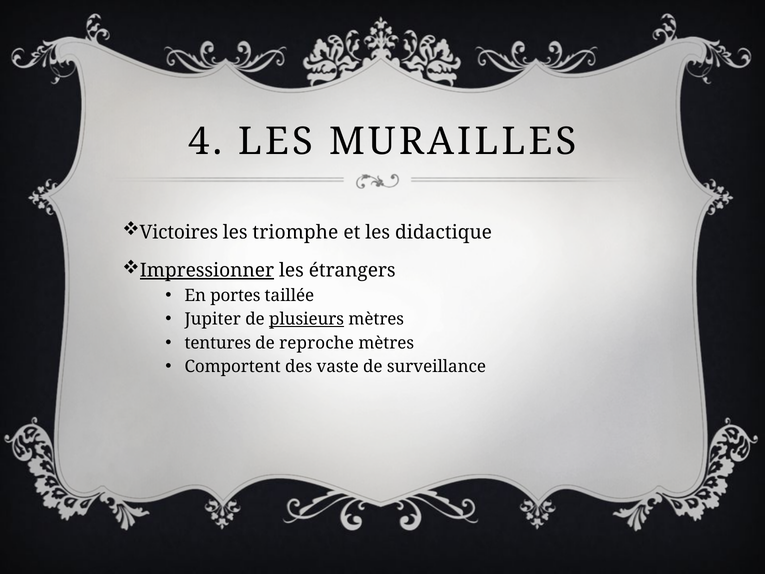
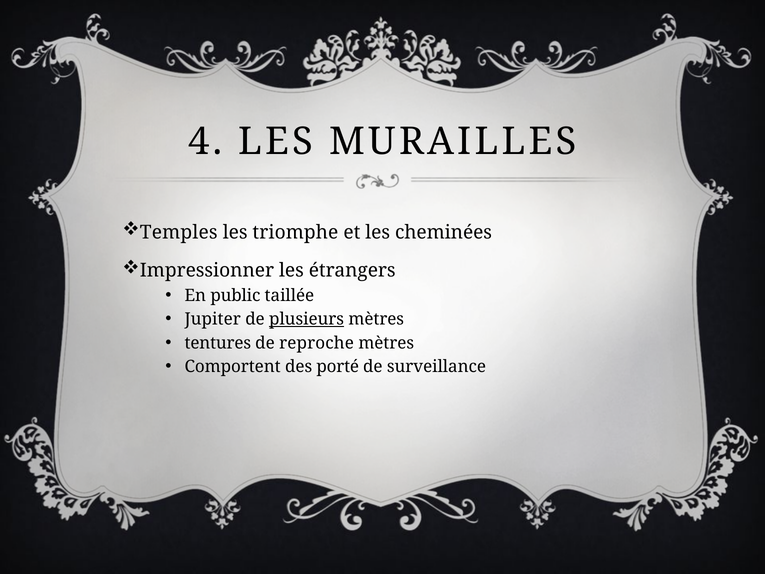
Victoires: Victoires -> Temples
didactique: didactique -> cheminées
Impressionner underline: present -> none
portes: portes -> public
vaste: vaste -> porté
